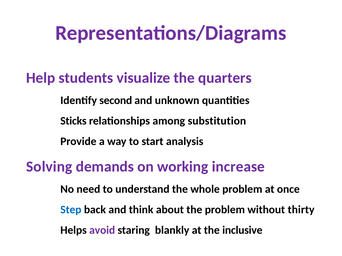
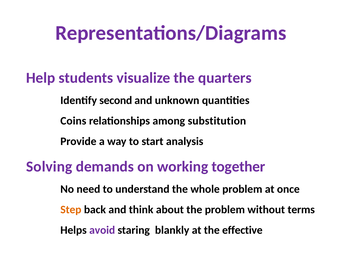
Sticks: Sticks -> Coins
increase: increase -> together
Step colour: blue -> orange
thirty: thirty -> terms
inclusive: inclusive -> effective
